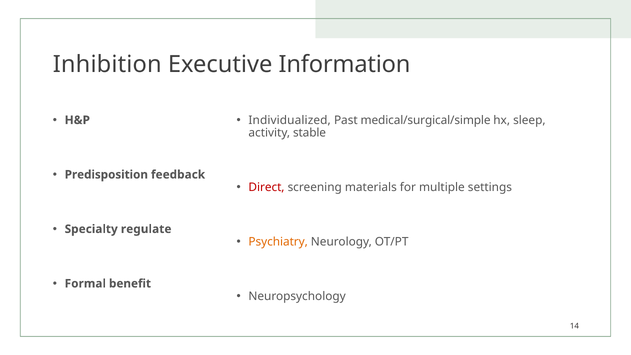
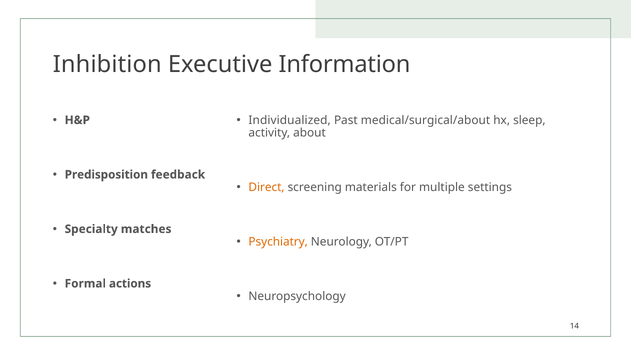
medical/surgical/simple: medical/surgical/simple -> medical/surgical/about
stable: stable -> about
Direct colour: red -> orange
regulate: regulate -> matches
benefit: benefit -> actions
